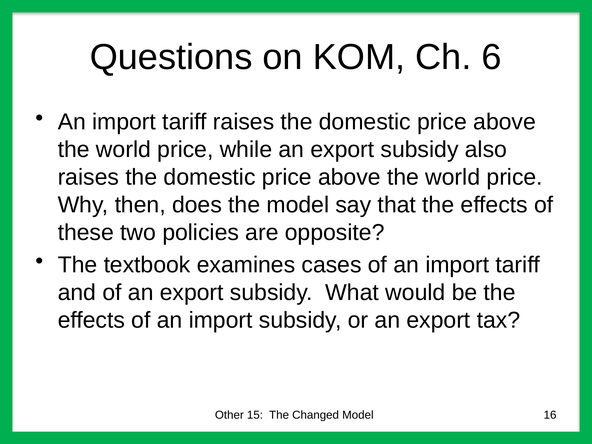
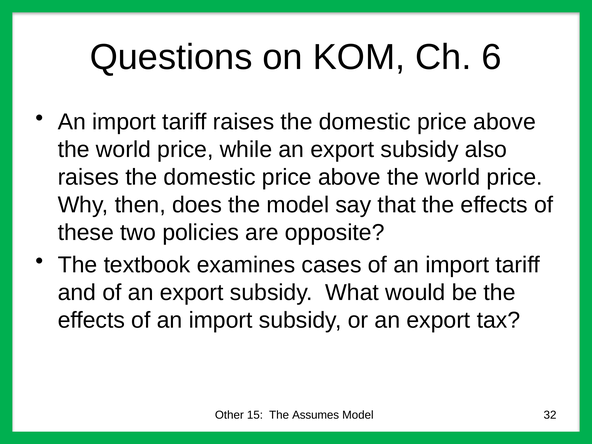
Changed: Changed -> Assumes
16: 16 -> 32
